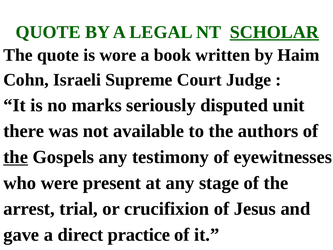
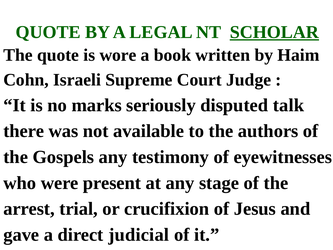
unit: unit -> talk
the at (16, 157) underline: present -> none
practice: practice -> judicial
